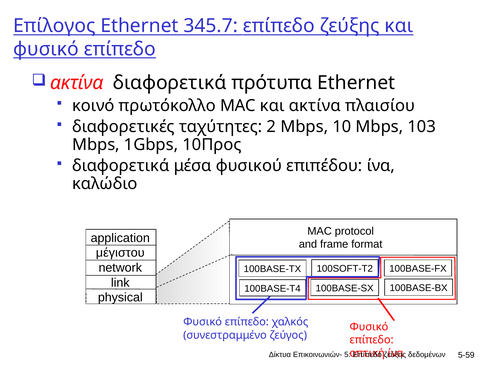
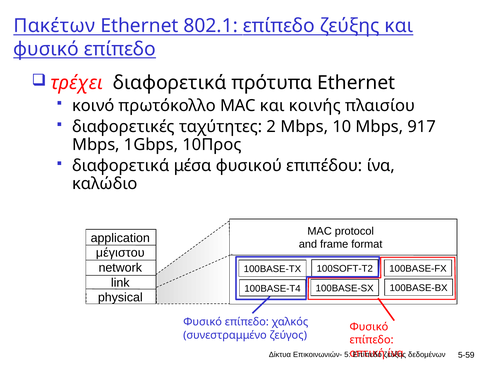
Επίλογος: Επίλογος -> Πακέτων
345.7: 345.7 -> 802.1
ακτίνα at (77, 83): ακτίνα -> τρέχει
και ακτίνα: ακτίνα -> κοινής
103: 103 -> 917
